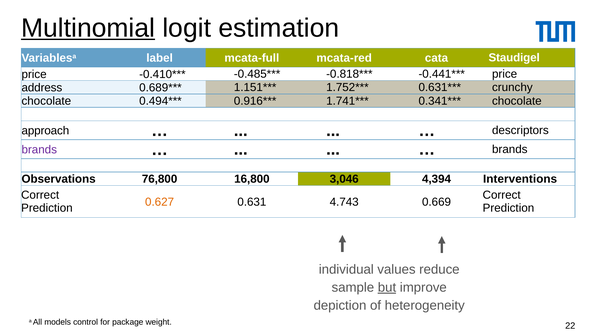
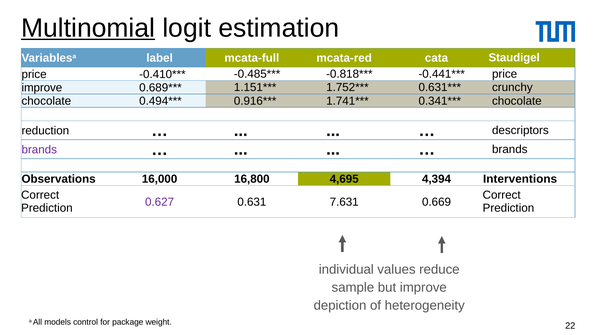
address at (42, 88): address -> improve
approach: approach -> reduction
76,800: 76,800 -> 16,000
3,046: 3,046 -> 4,695
0.627 colour: orange -> purple
4.743: 4.743 -> 7.631
but underline: present -> none
